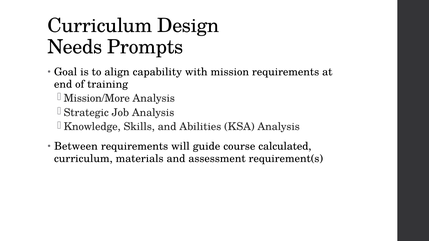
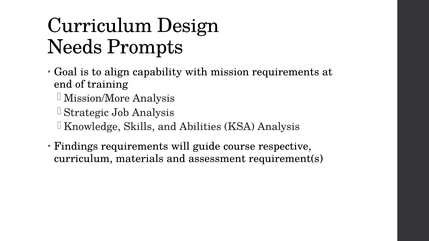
Between: Between -> Findings
calculated: calculated -> respective
